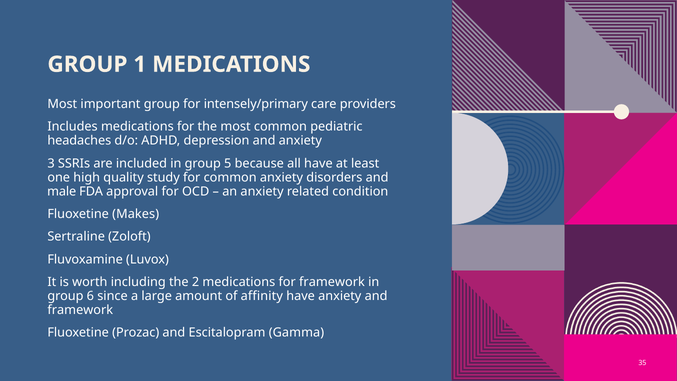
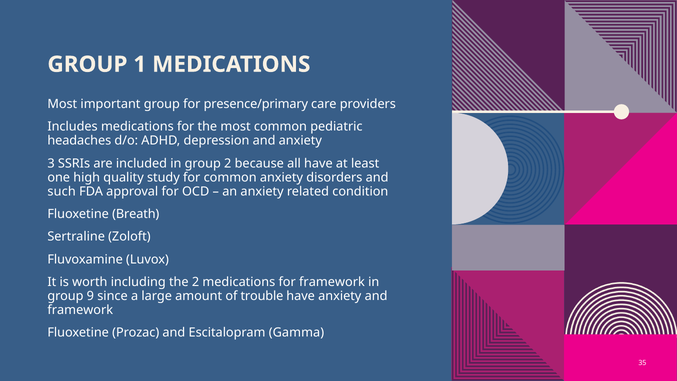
intensely/primary: intensely/primary -> presence/primary
group 5: 5 -> 2
male: male -> such
Makes: Makes -> Breath
6: 6 -> 9
affinity: affinity -> trouble
